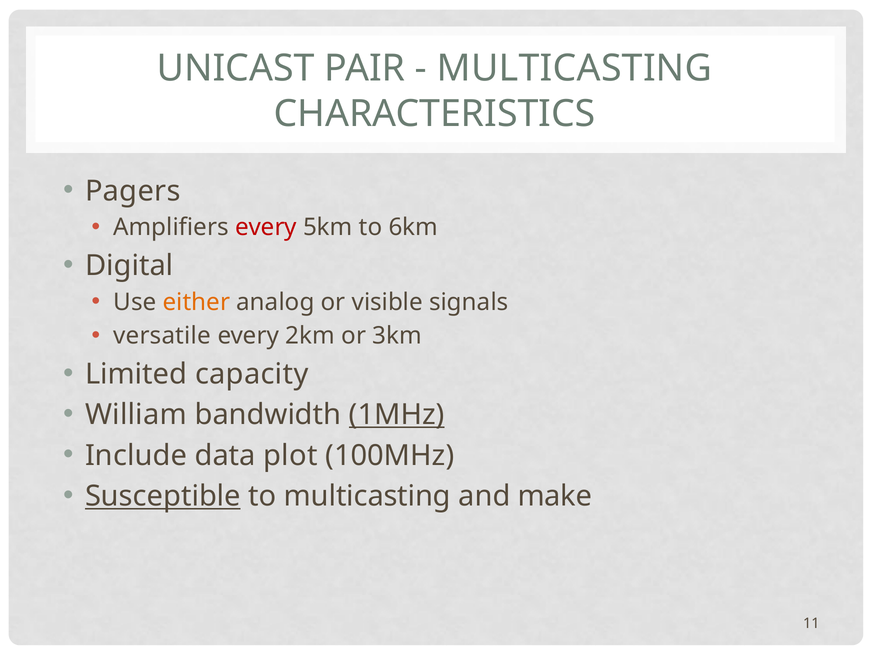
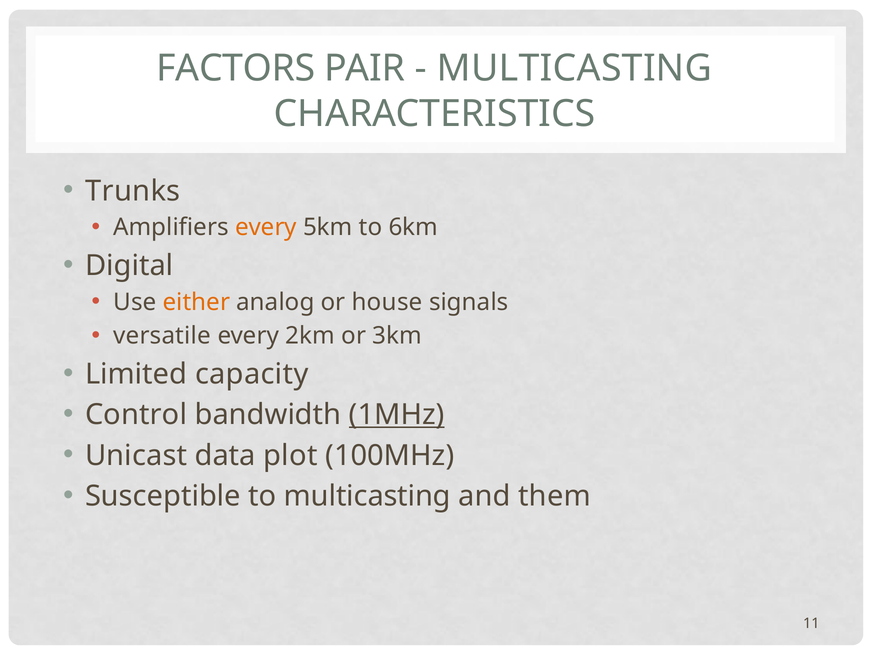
UNICAST: UNICAST -> FACTORS
Pagers: Pagers -> Trunks
every at (266, 227) colour: red -> orange
visible: visible -> house
William: William -> Control
Include: Include -> Unicast
Susceptible underline: present -> none
make: make -> them
